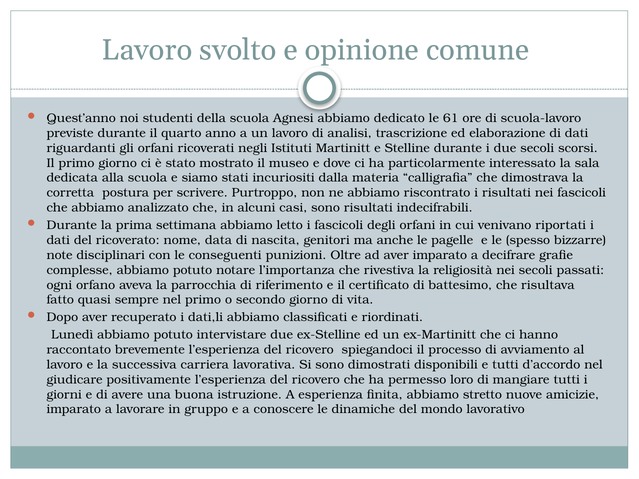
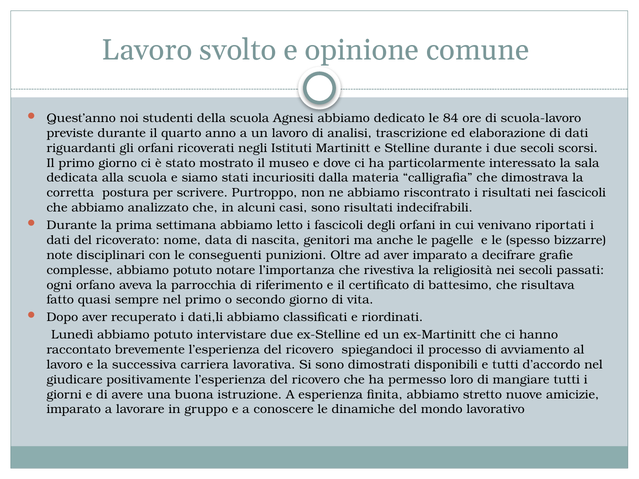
61: 61 -> 84
